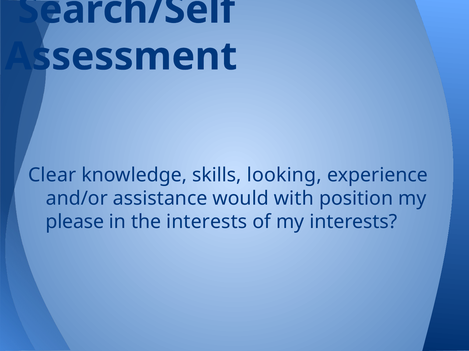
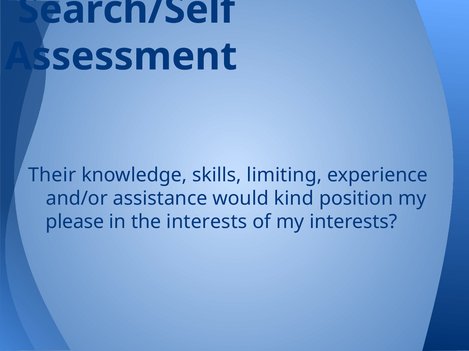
Clear: Clear -> Their
looking: looking -> limiting
with: with -> kind
